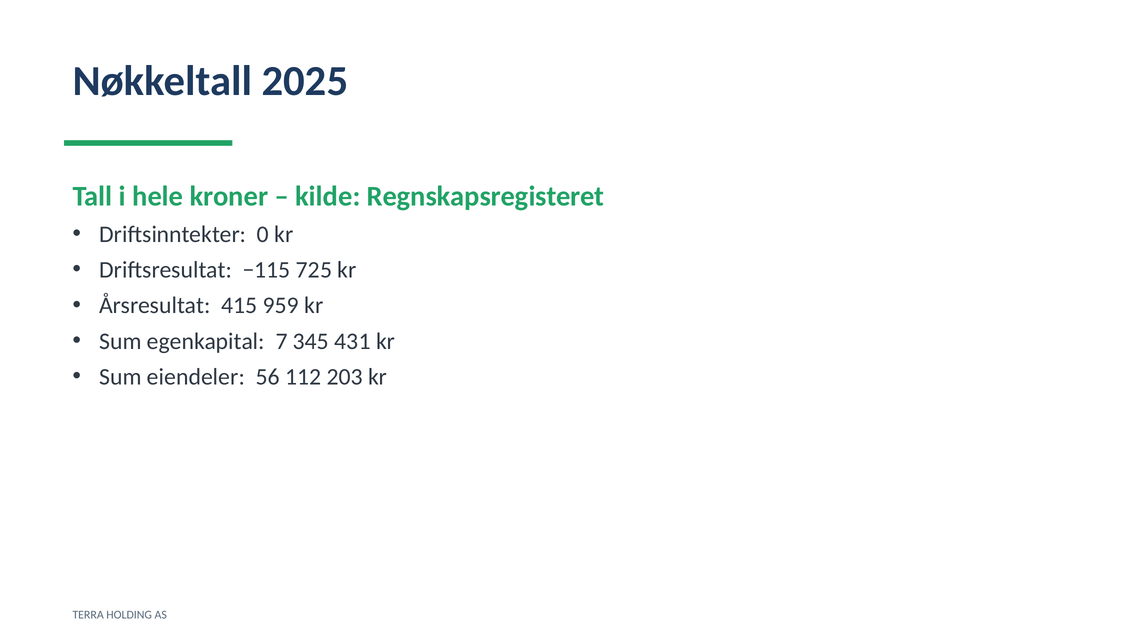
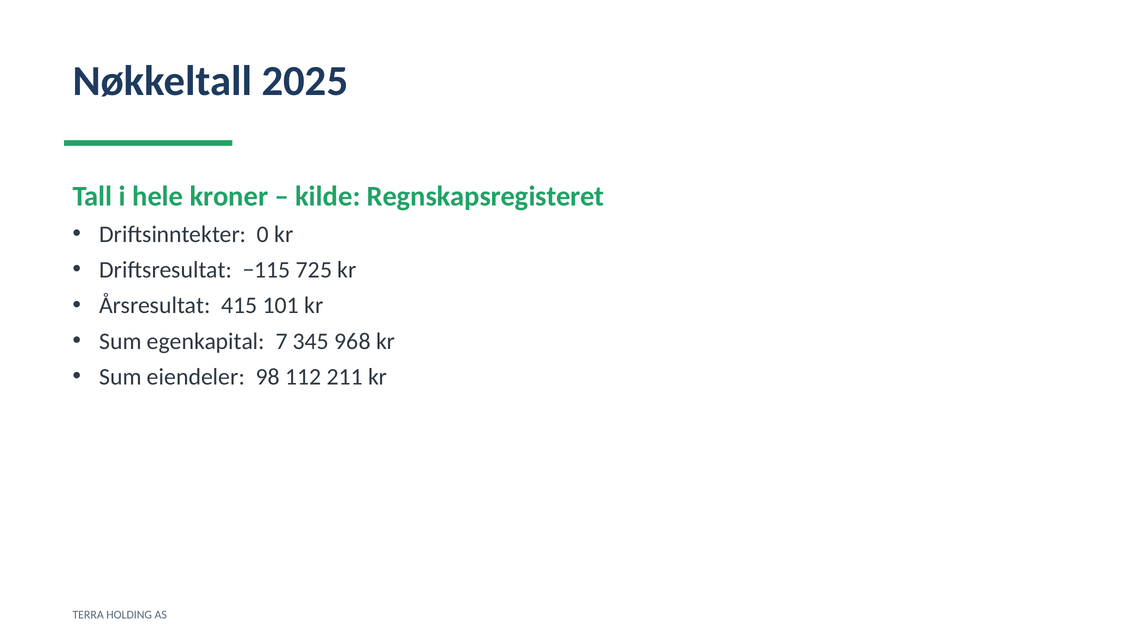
959: 959 -> 101
431: 431 -> 968
56: 56 -> 98
203: 203 -> 211
